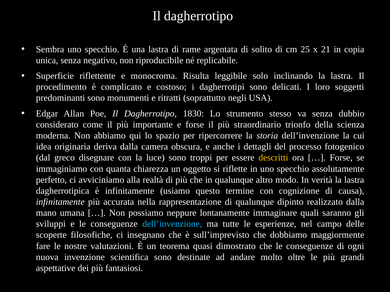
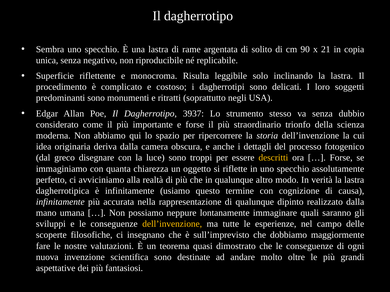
25: 25 -> 90
1830: 1830 -> 3937
dell’invenzione at (172, 224) colour: light blue -> yellow
